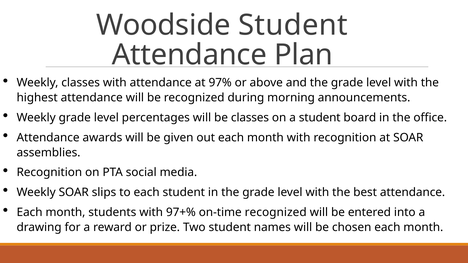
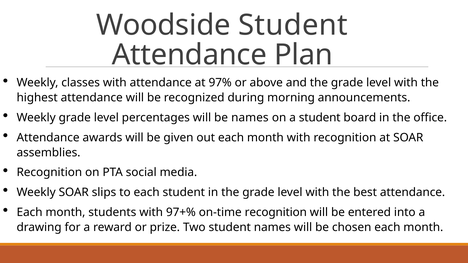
be classes: classes -> names
on-time recognized: recognized -> recognition
